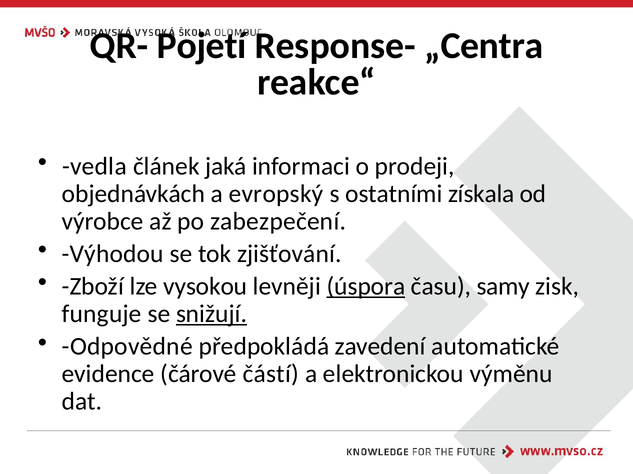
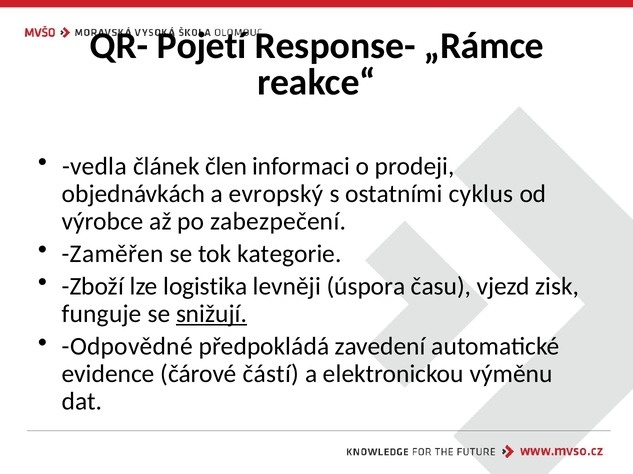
„Centra: „Centra -> „Rámce
jaká: jaká -> člen
získala: získala -> cyklus
Výhodou: Výhodou -> Zaměřen
zjišťování: zjišťování -> kategorie
vysokou: vysokou -> logistika
úspora underline: present -> none
samy: samy -> vjezd
